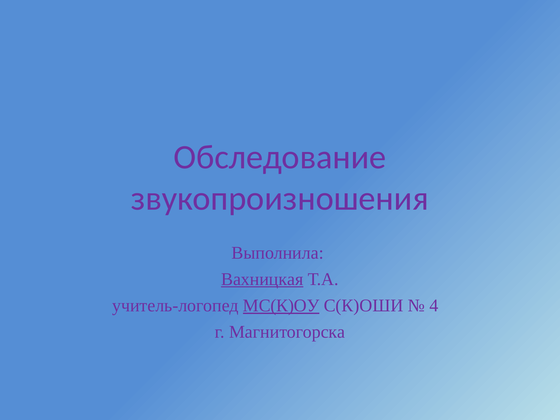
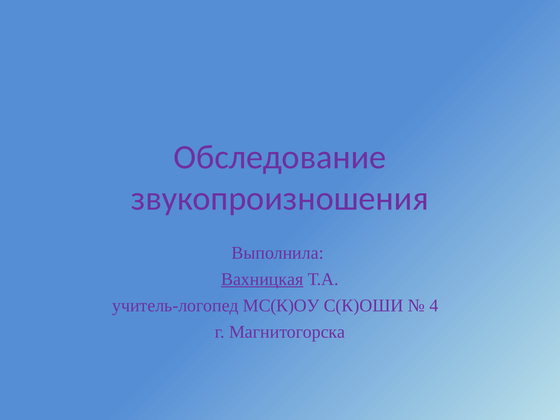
МС(К)ОУ underline: present -> none
